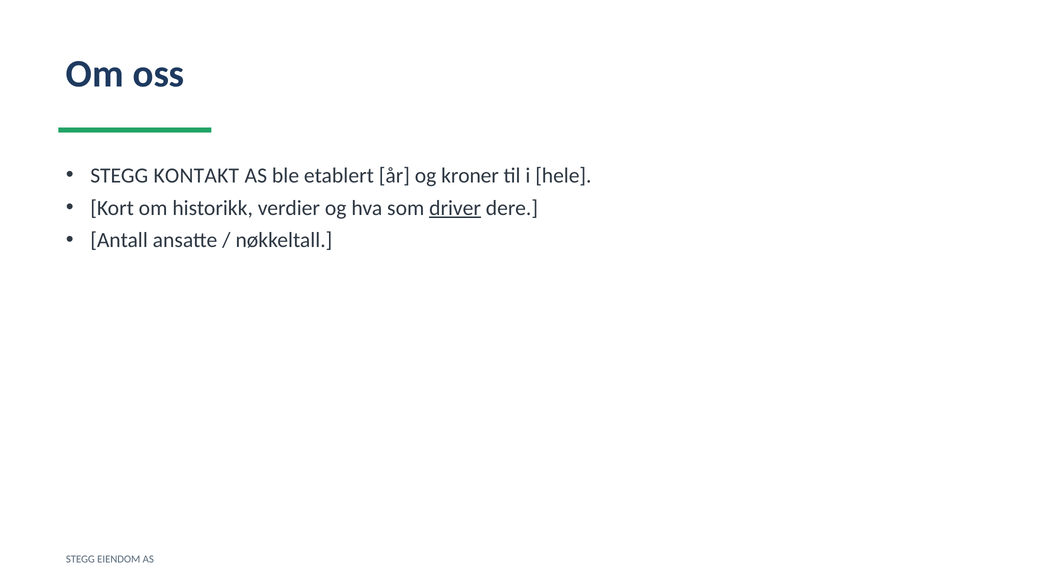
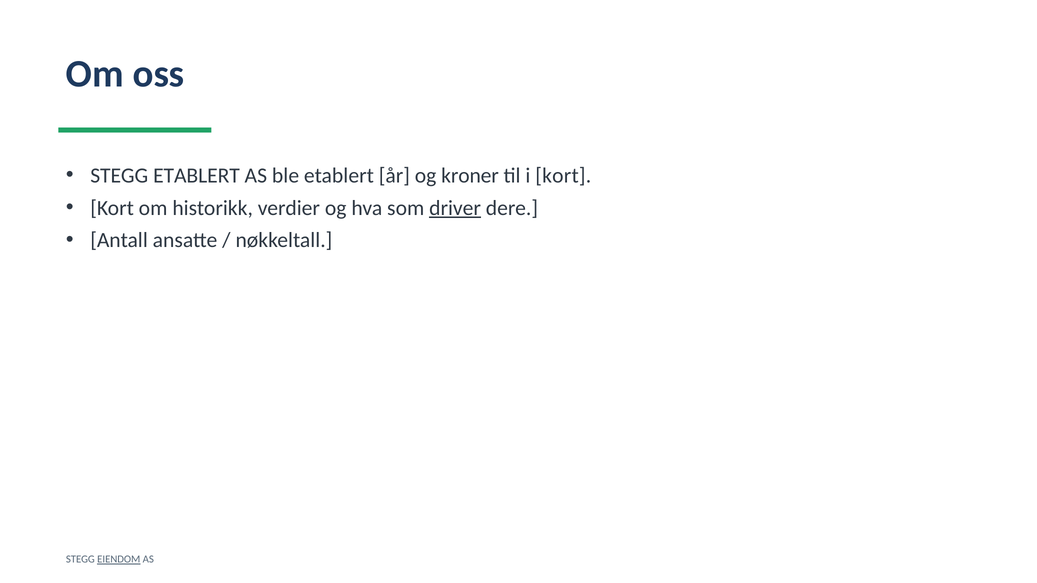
STEGG KONTAKT: KONTAKT -> ETABLERT
i hele: hele -> kort
EIENDOM underline: none -> present
